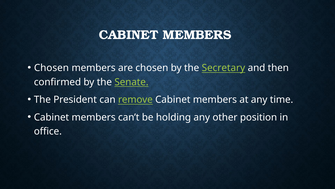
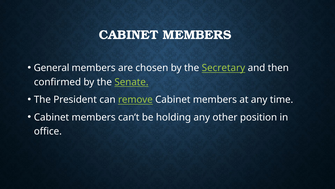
Chosen at (51, 68): Chosen -> General
